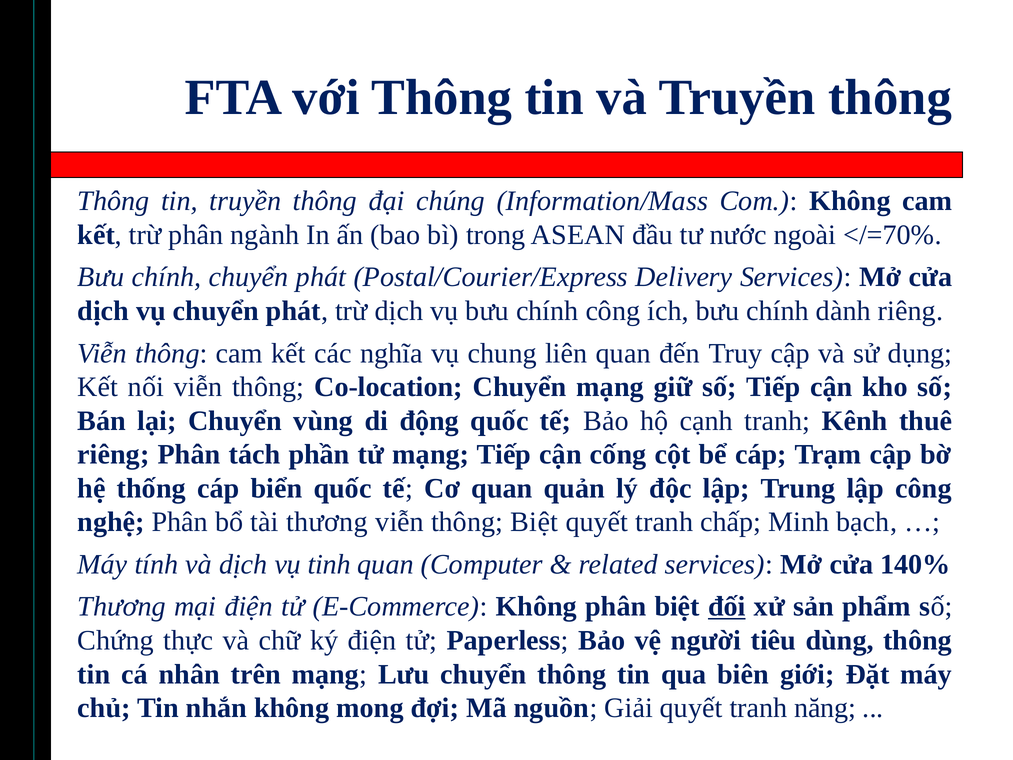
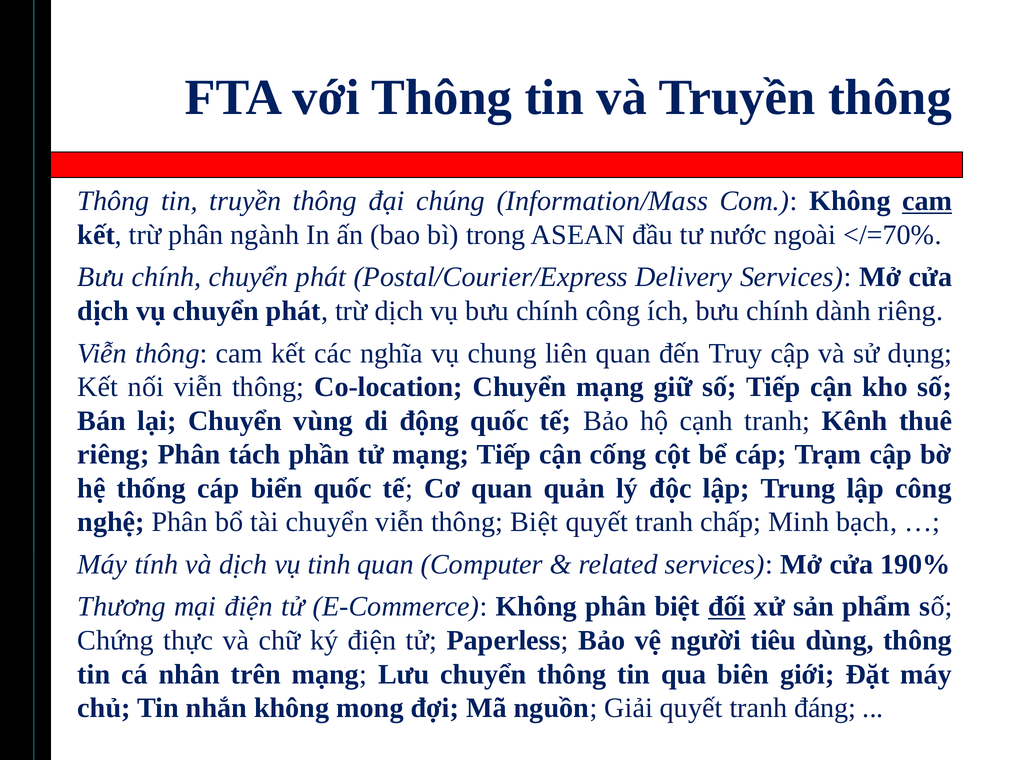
cam at (927, 201) underline: none -> present
tài thương: thương -> chuyển
140%: 140% -> 190%
năng: năng -> đáng
